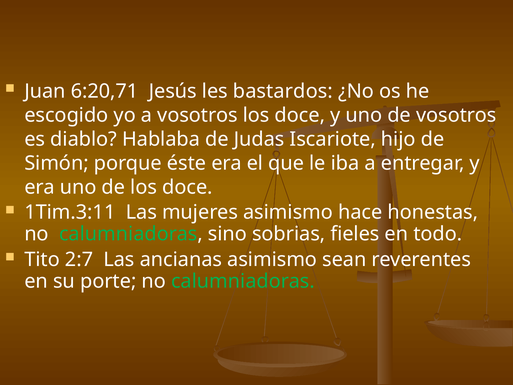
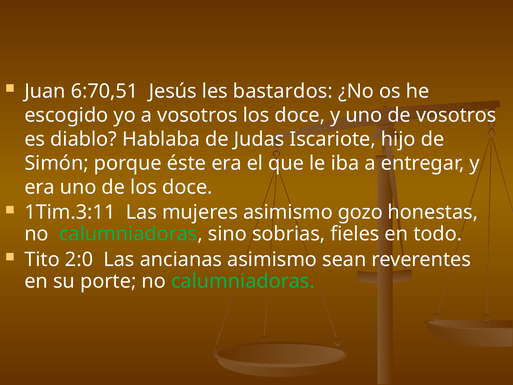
6:20,71: 6:20,71 -> 6:70,51
hace: hace -> gozo
2:7: 2:7 -> 2:0
